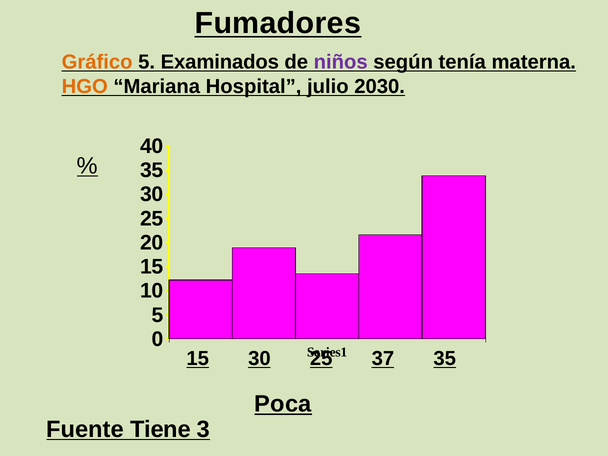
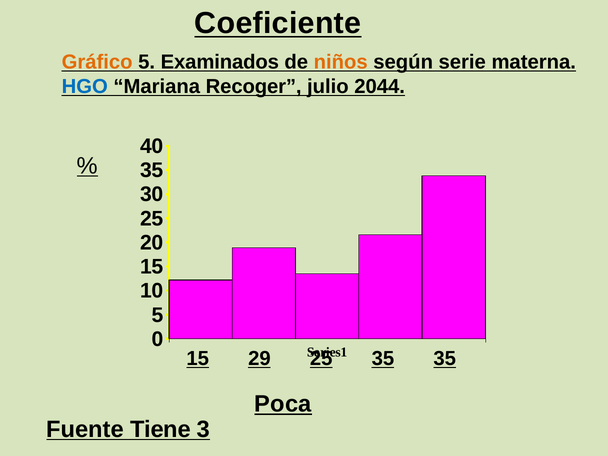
Fumadores: Fumadores -> Coeficiente
niños colour: purple -> orange
tenía: tenía -> serie
HGO colour: orange -> blue
Hospital: Hospital -> Recoger
2030: 2030 -> 2044
15 30: 30 -> 29
37 at (383, 359): 37 -> 35
